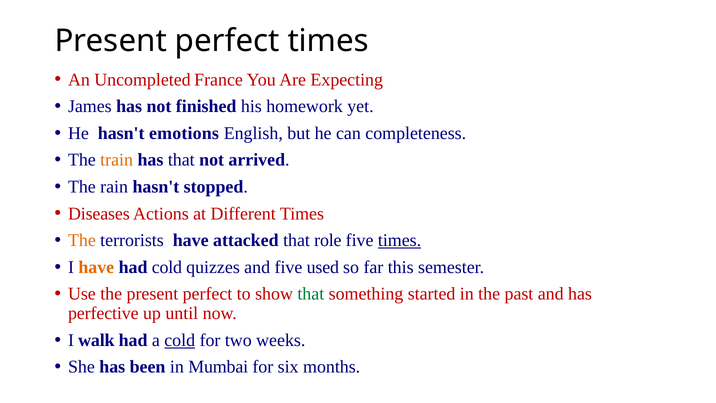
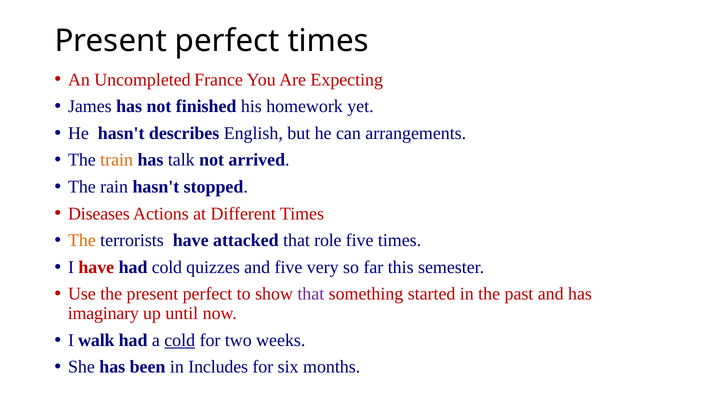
emotions: emotions -> describes
completeness: completeness -> arrangements
has that: that -> talk
times at (400, 240) underline: present -> none
have at (96, 267) colour: orange -> red
used: used -> very
that at (311, 294) colour: green -> purple
perfective: perfective -> imaginary
Mumbai: Mumbai -> Includes
